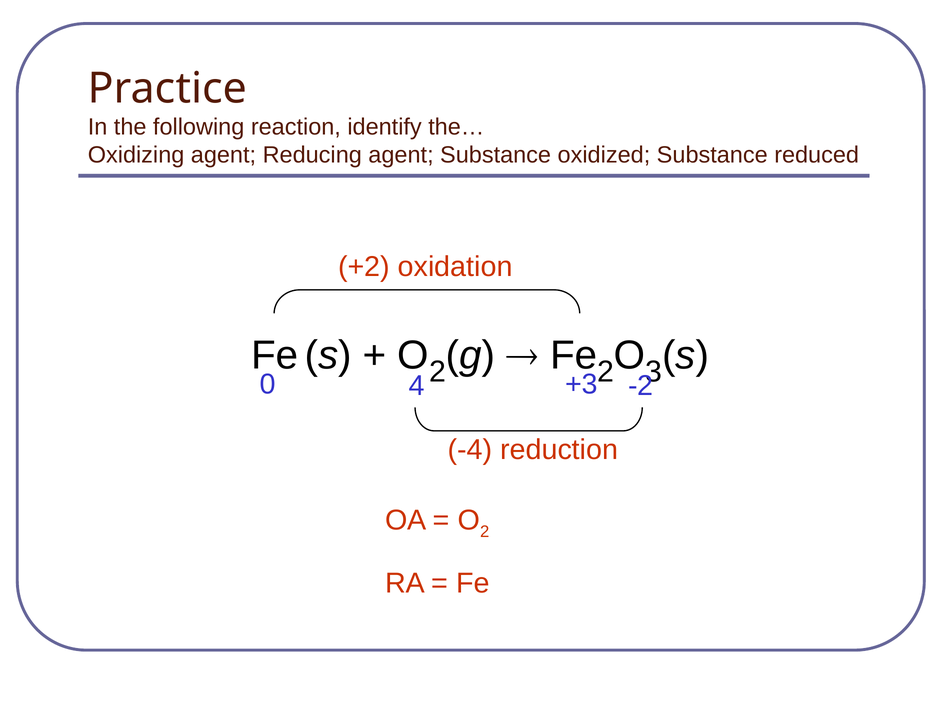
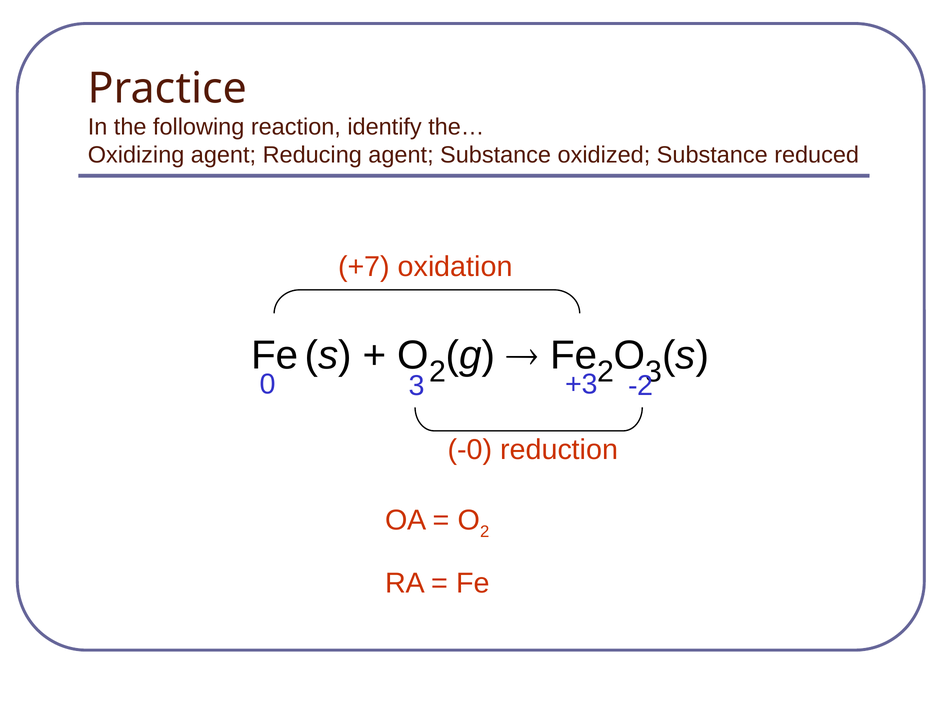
+2: +2 -> +7
0 4: 4 -> 3
-4: -4 -> -0
